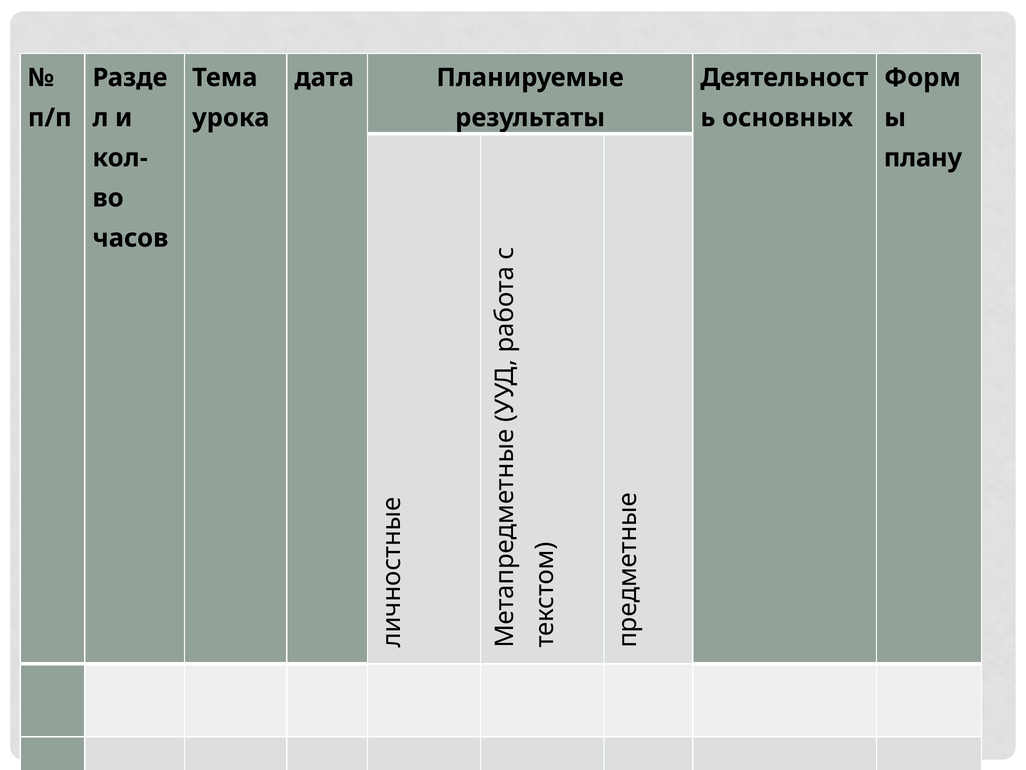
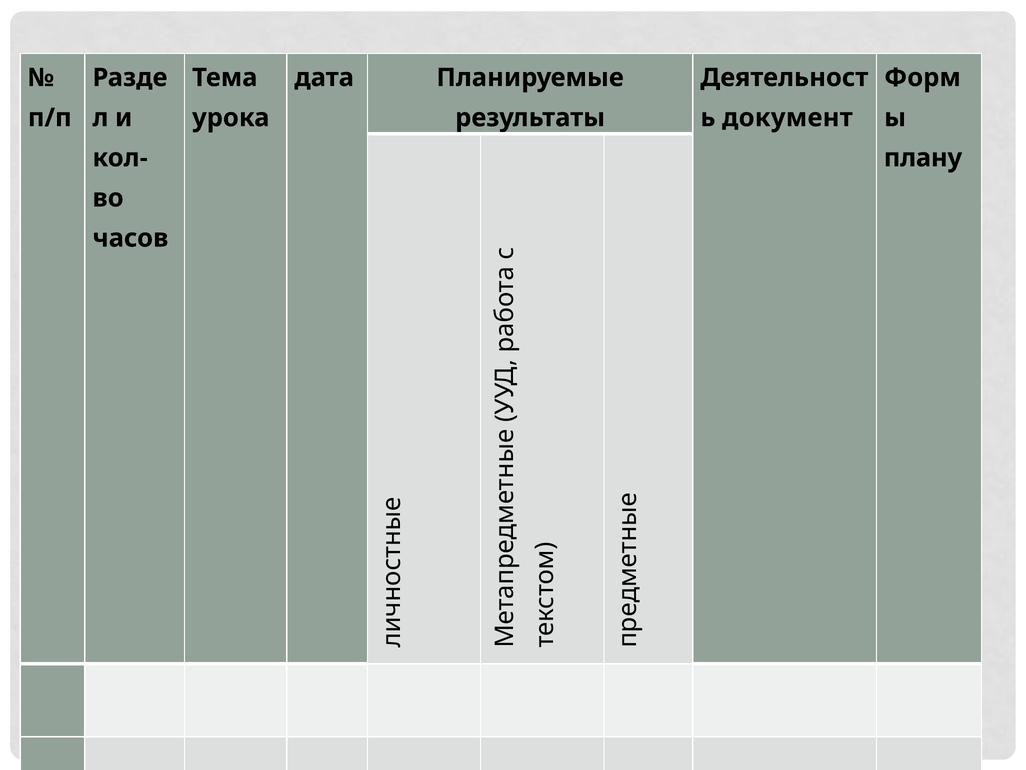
основных: основных -> документ
